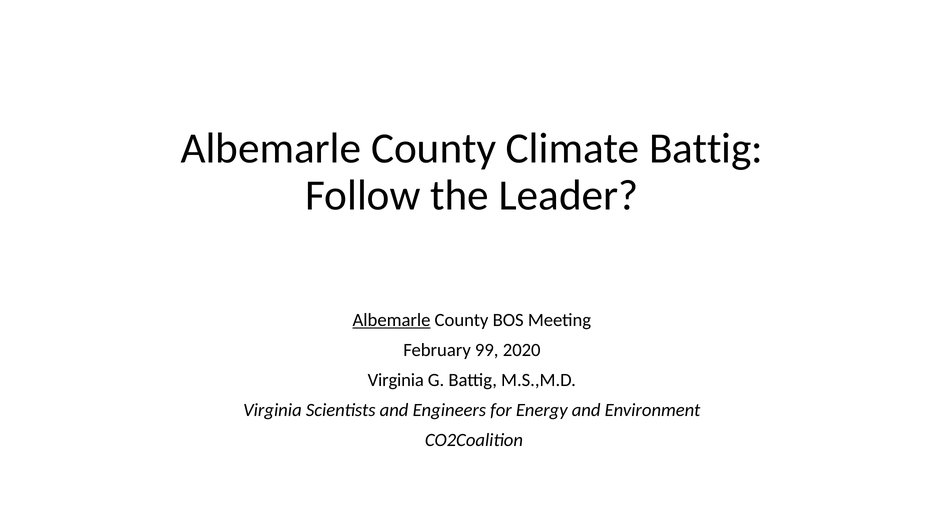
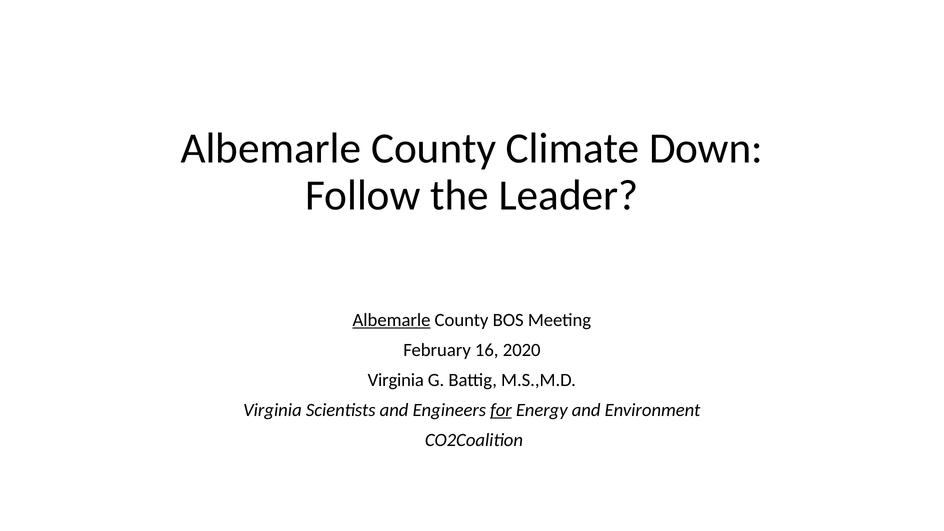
Climate Battig: Battig -> Down
99: 99 -> 16
for underline: none -> present
